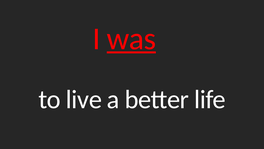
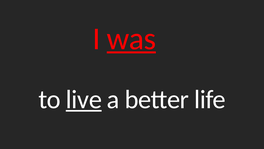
live underline: none -> present
